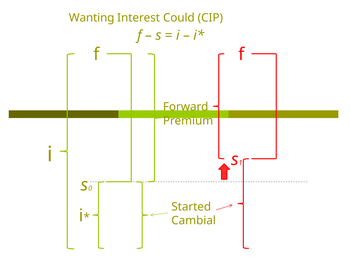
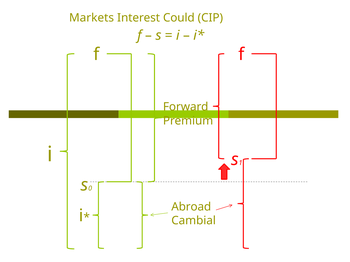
Wanting: Wanting -> Markets
Started: Started -> Abroad
